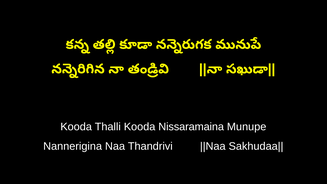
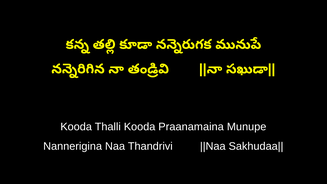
Nissaramaina: Nissaramaina -> Praanamaina
